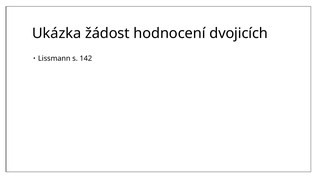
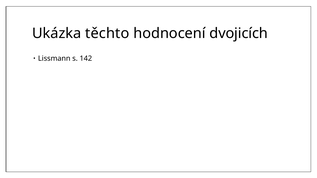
žádost: žádost -> těchto
